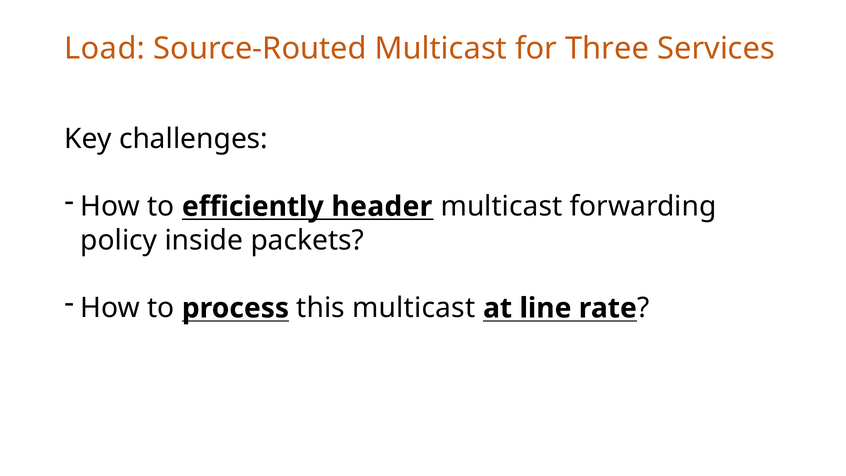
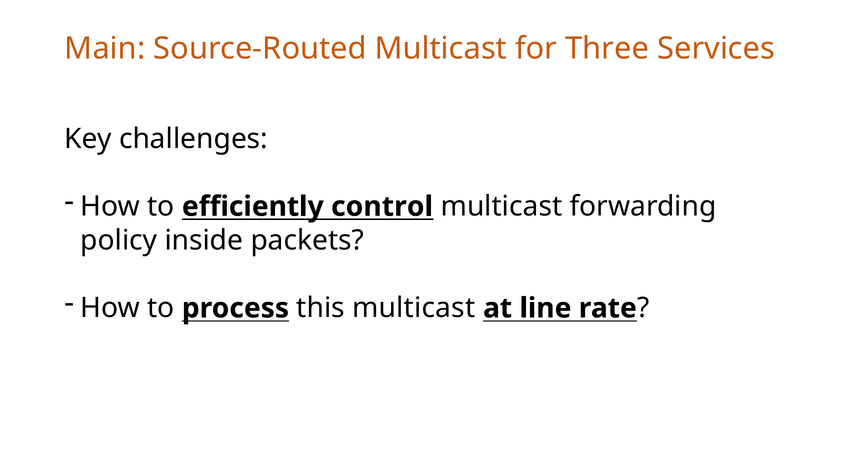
Load: Load -> Main
header: header -> control
